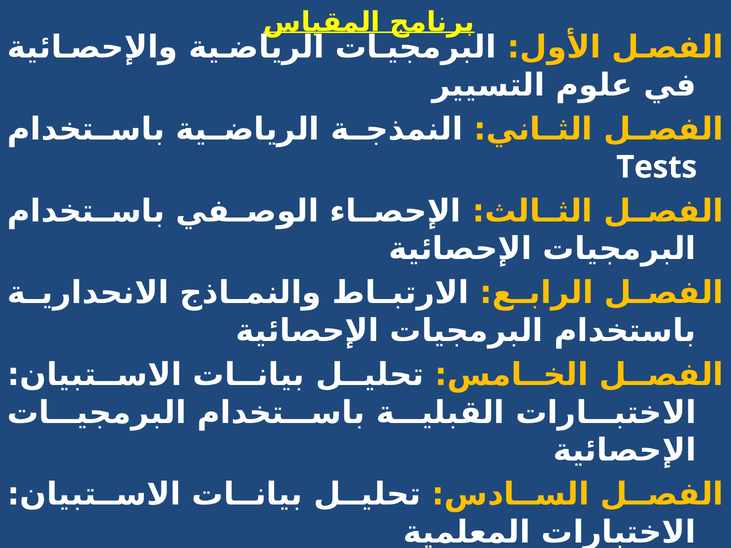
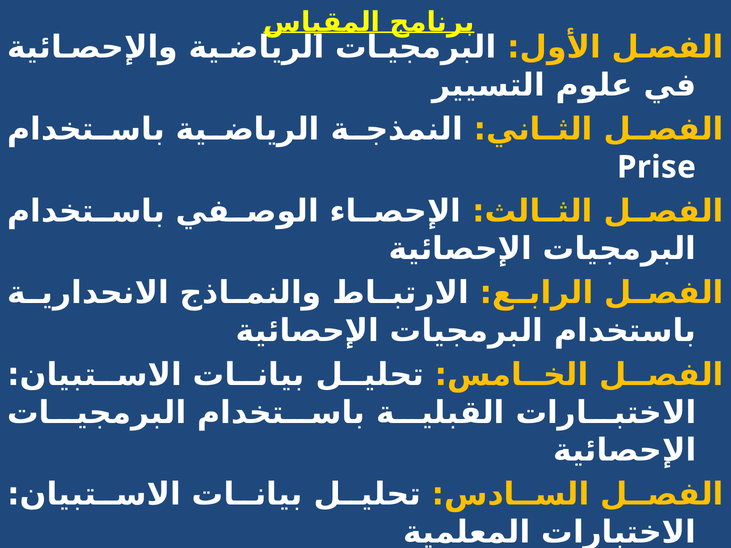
Tests: Tests -> Prise
